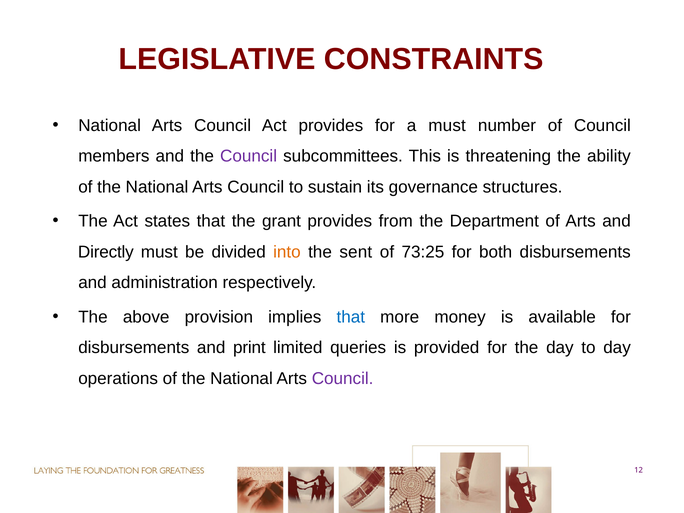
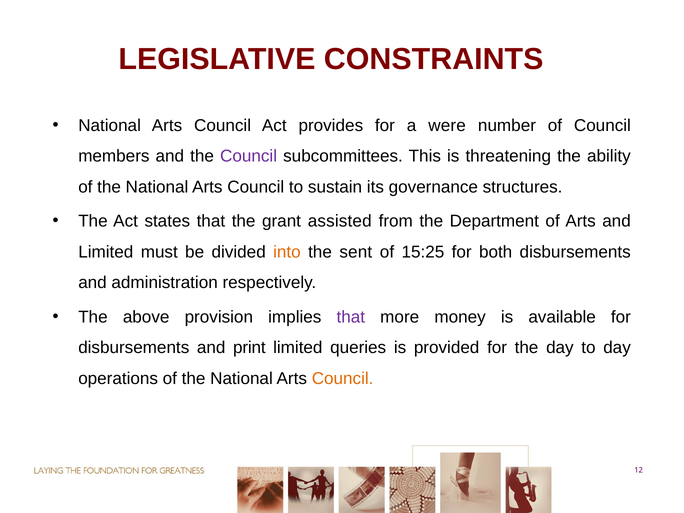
a must: must -> were
grant provides: provides -> assisted
Directly at (106, 252): Directly -> Limited
73:25: 73:25 -> 15:25
that at (351, 317) colour: blue -> purple
Council at (343, 379) colour: purple -> orange
